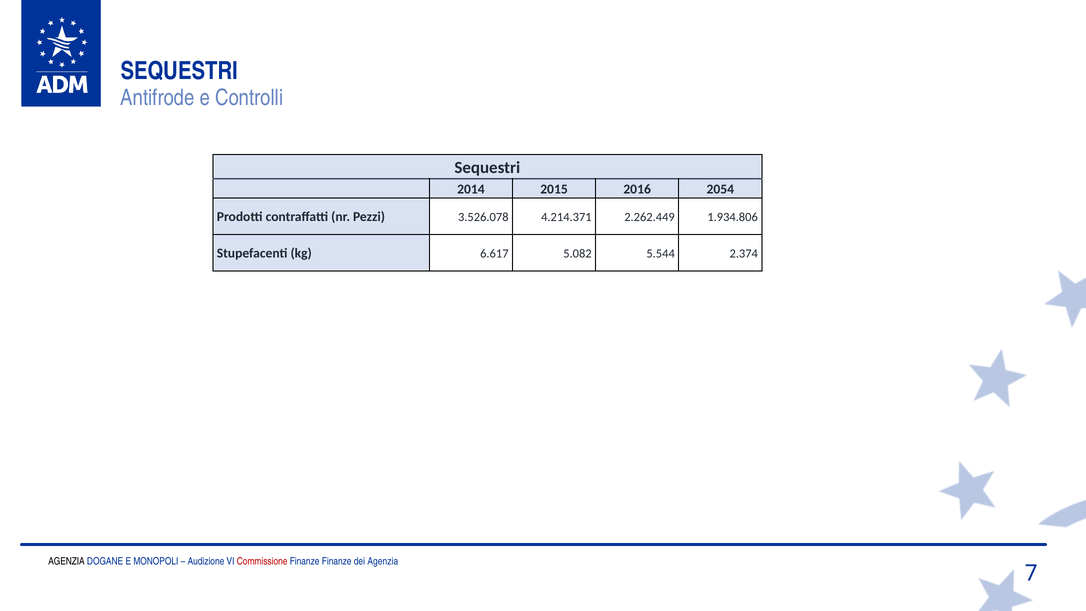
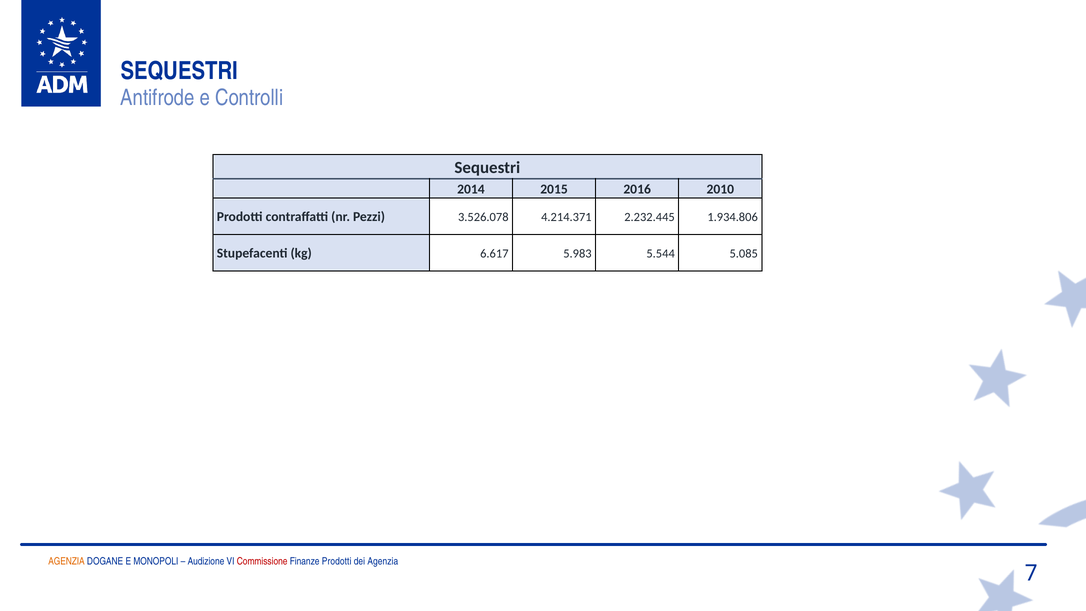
2054: 2054 -> 2010
2.262.449: 2.262.449 -> 2.232.445
5.082: 5.082 -> 5.983
2.374: 2.374 -> 5.085
AGENZIA at (67, 561) colour: black -> orange
Finanze Finanze: Finanze -> Prodotti
